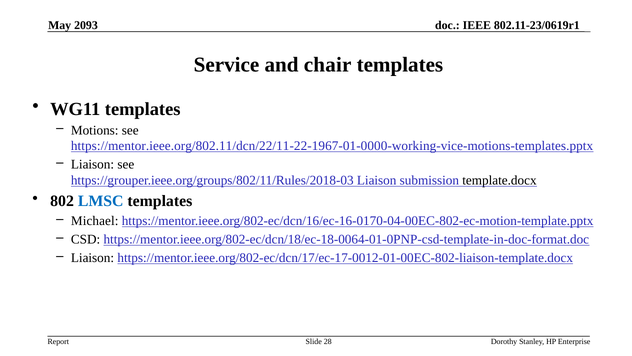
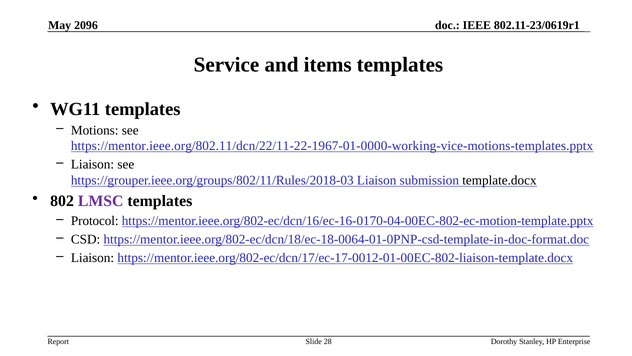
2093: 2093 -> 2096
chair: chair -> items
LMSC colour: blue -> purple
Michael: Michael -> Protocol
